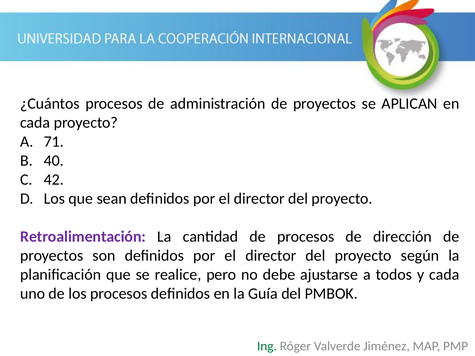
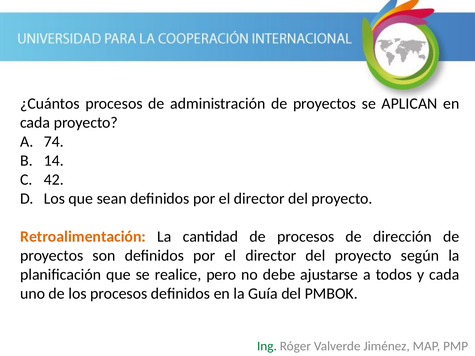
71: 71 -> 74
40: 40 -> 14
Retroalimentación colour: purple -> orange
